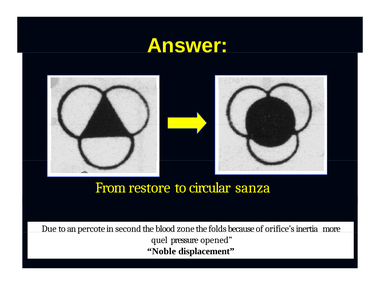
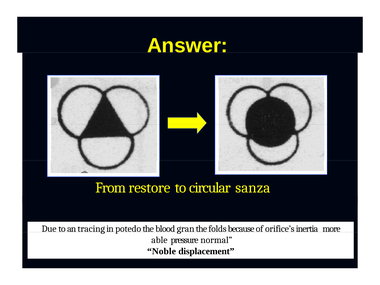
percote: percote -> tracing
second: second -> potedo
zone: zone -> gran
quel: quel -> able
opened: opened -> normal
